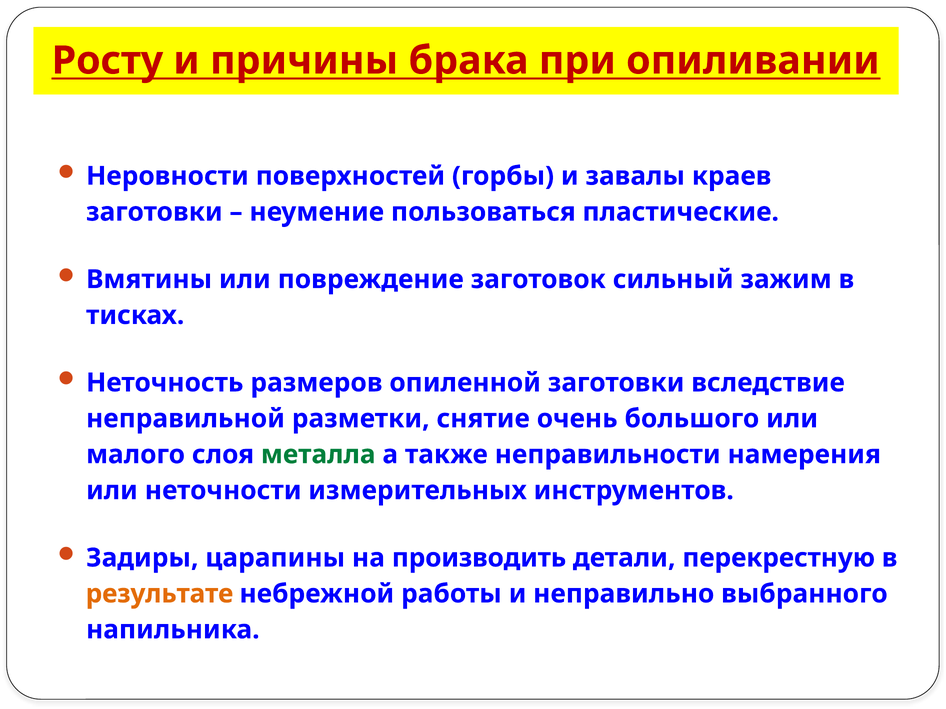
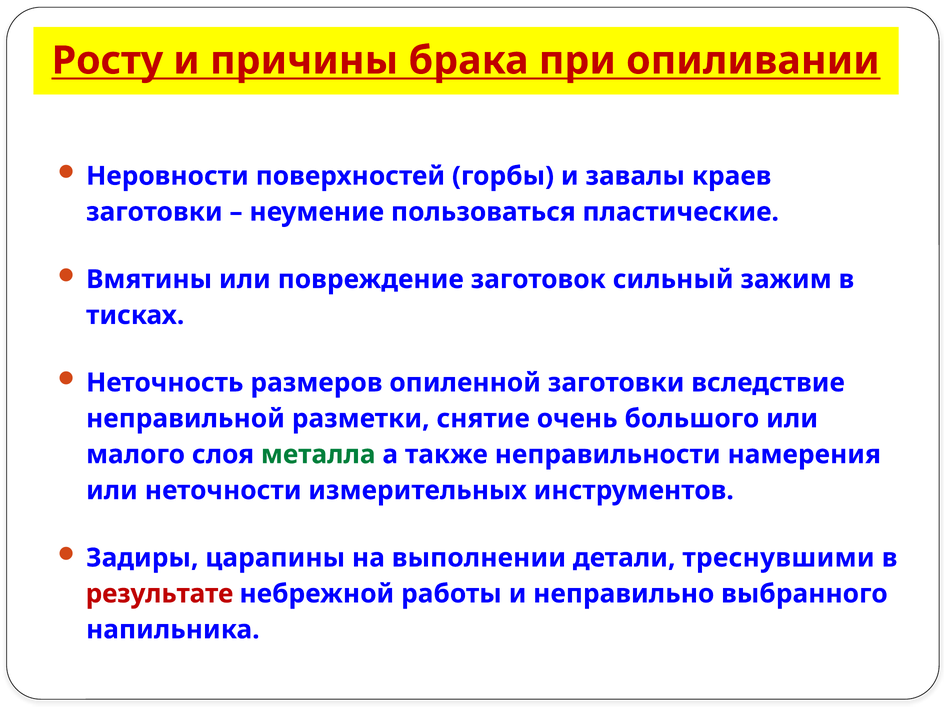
производить: производить -> выполнении
перекрестную: перекрестную -> треснувшими
результате colour: orange -> red
